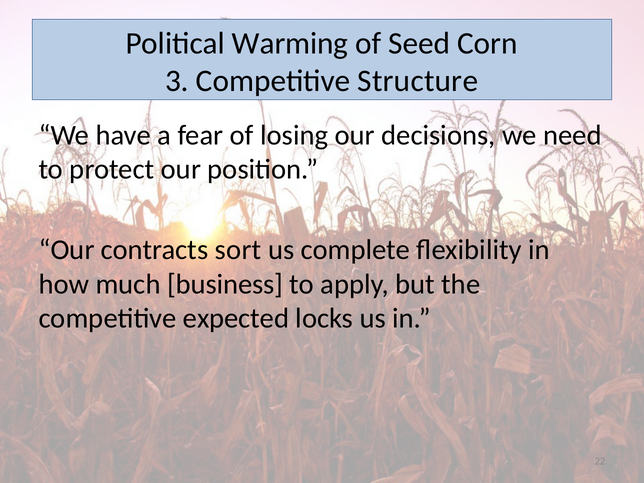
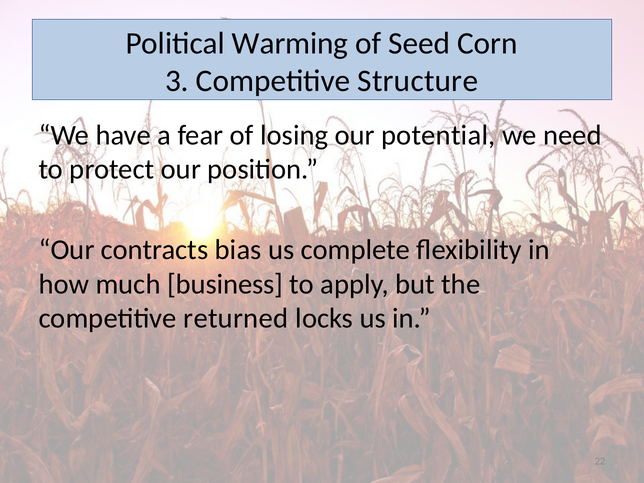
decisions: decisions -> potential
sort: sort -> bias
expected: expected -> returned
